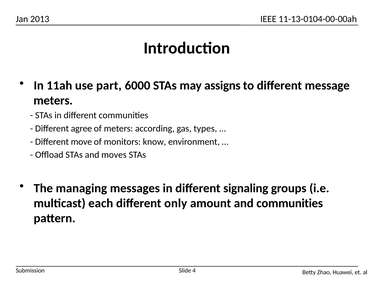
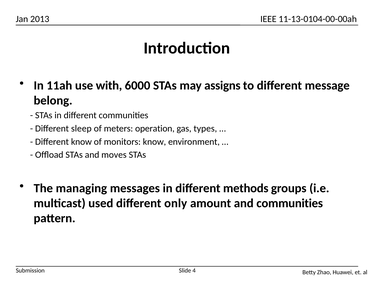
part: part -> with
meters at (53, 101): meters -> belong
agree: agree -> sleep
according: according -> operation
Different move: move -> know
signaling: signaling -> methods
each: each -> used
